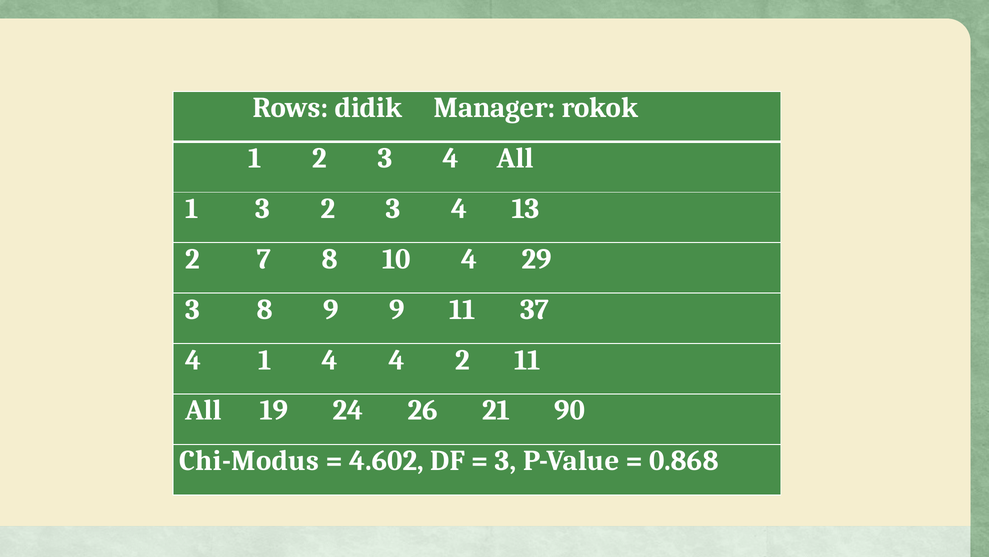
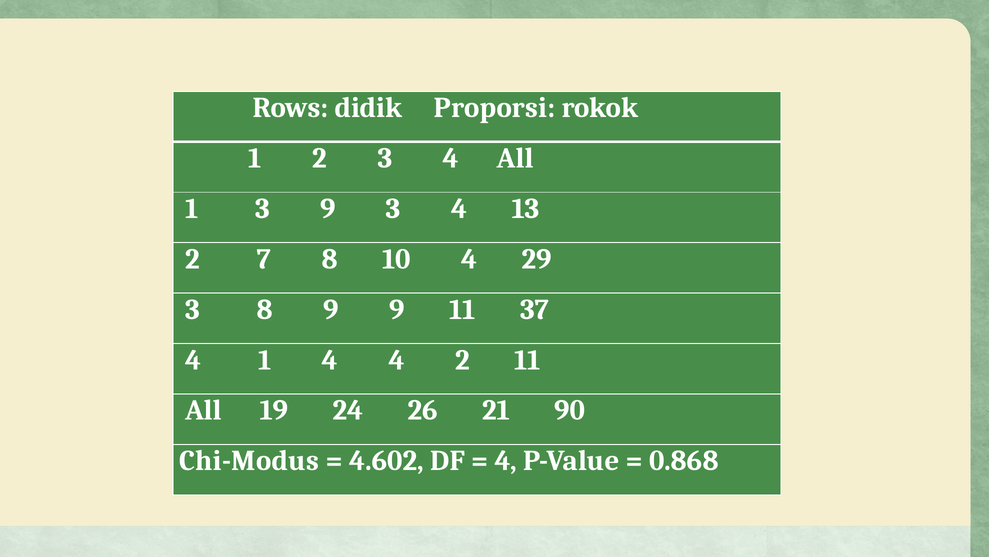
Manager: Manager -> Proporsi
3 2: 2 -> 9
3 at (506, 460): 3 -> 4
